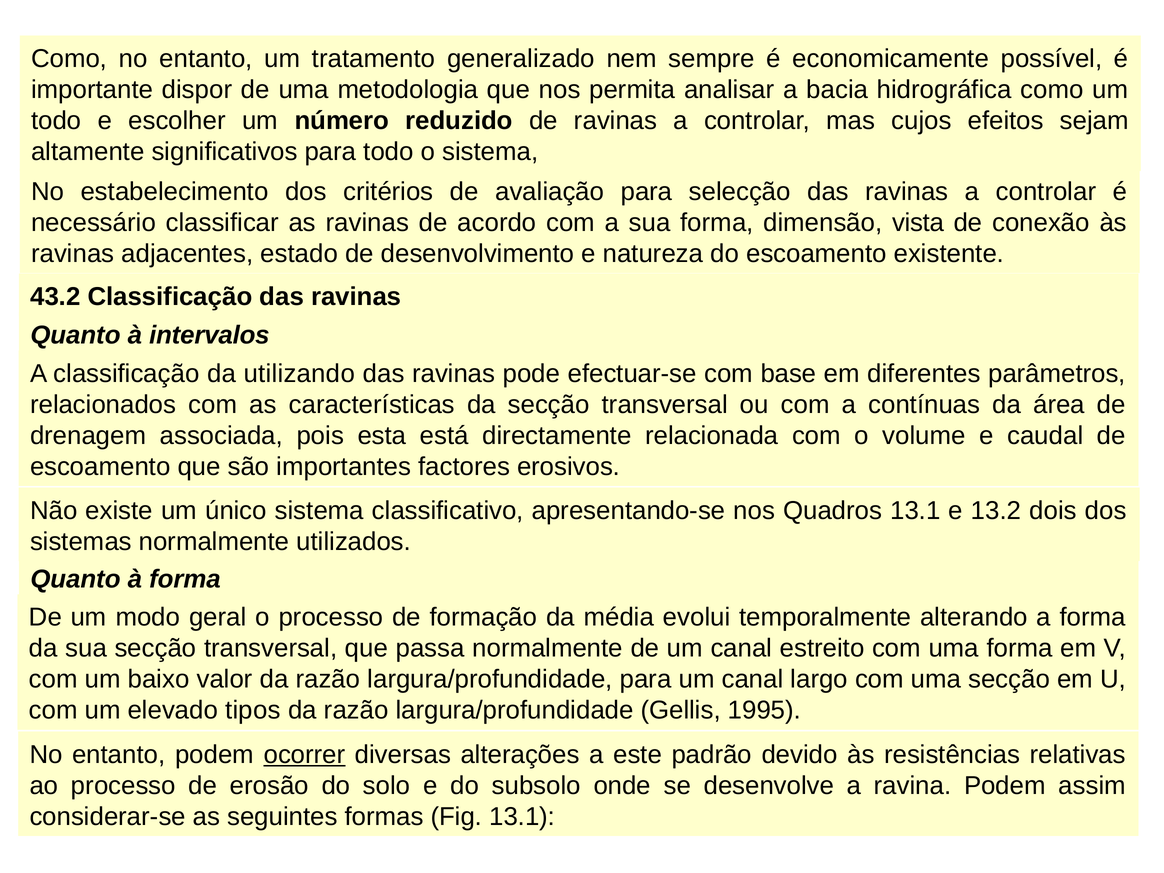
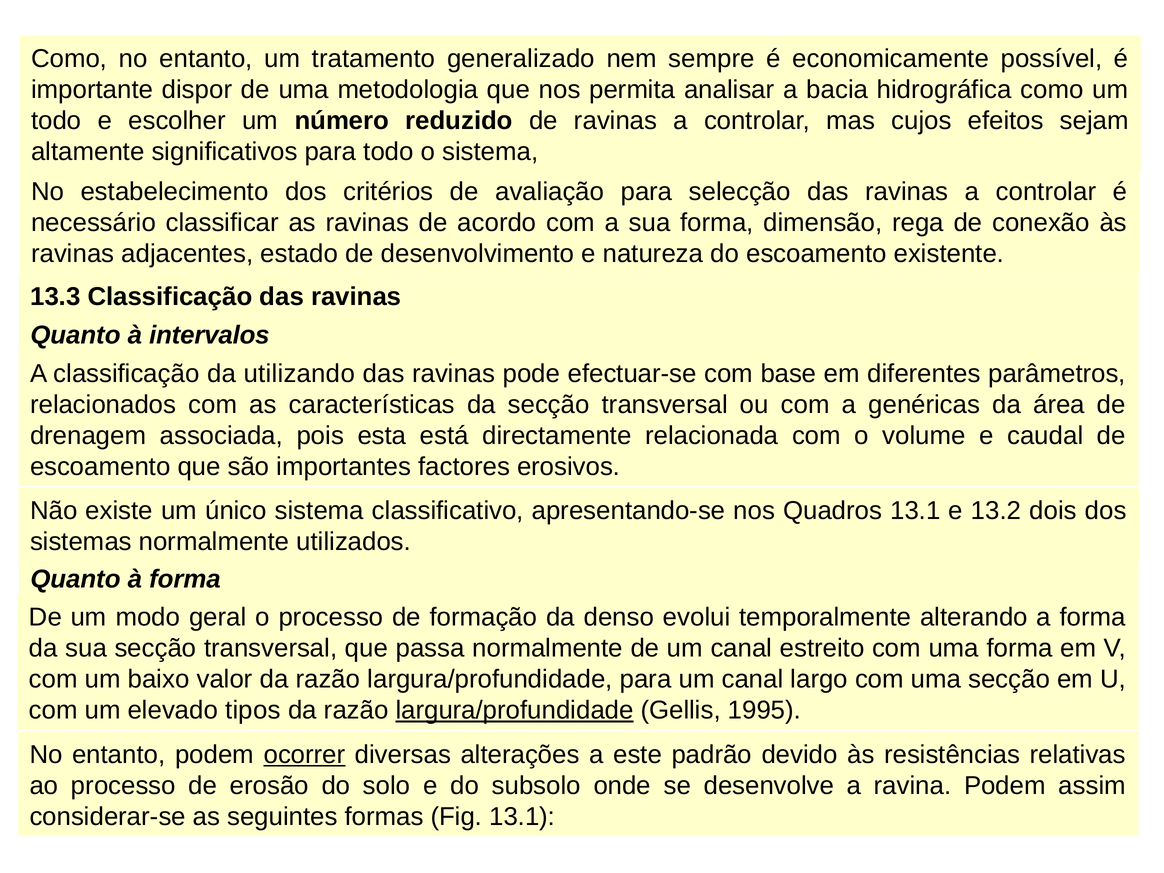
vista: vista -> rega
43.2: 43.2 -> 13.3
contínuas: contínuas -> genéricas
média: média -> denso
largura/profundidade at (515, 710) underline: none -> present
